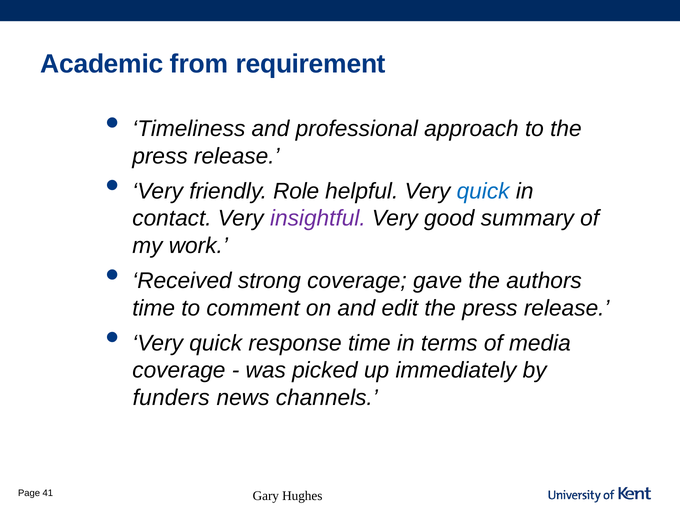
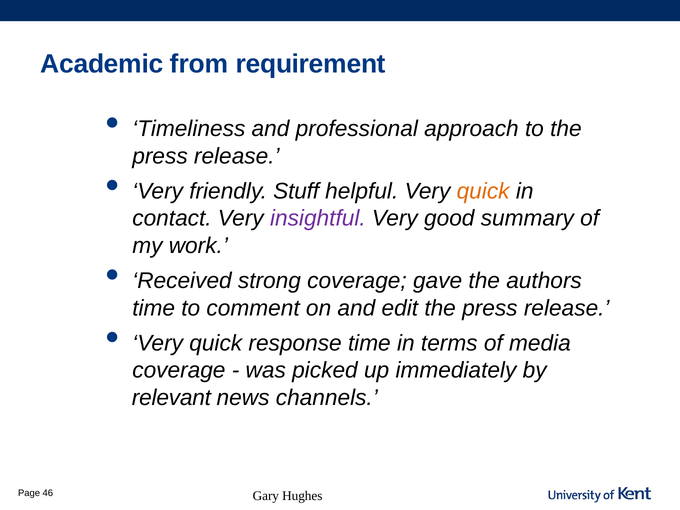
Role: Role -> Stuff
quick at (483, 191) colour: blue -> orange
funders: funders -> relevant
41: 41 -> 46
